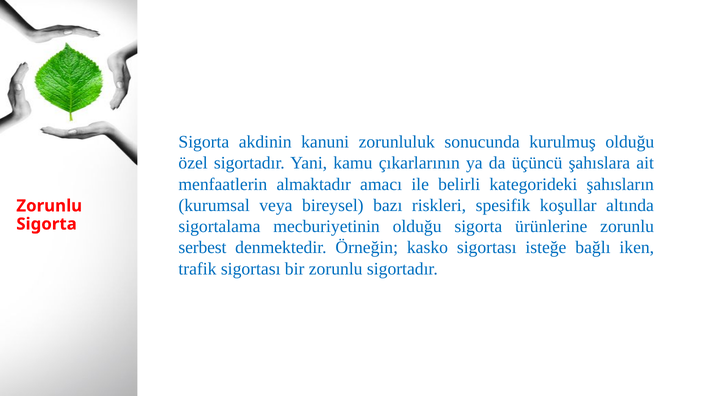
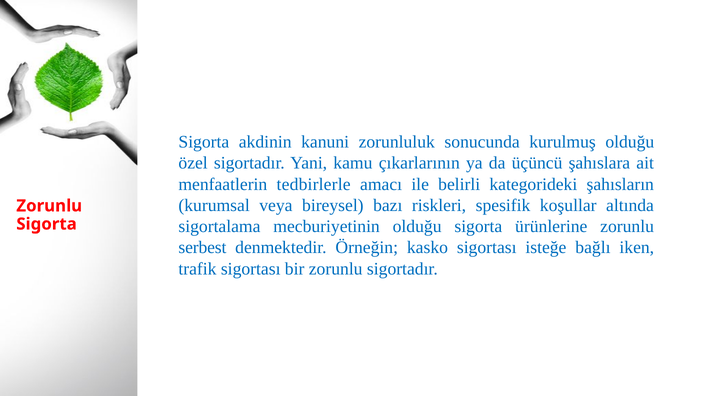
almaktadır: almaktadır -> tedbirlerle
